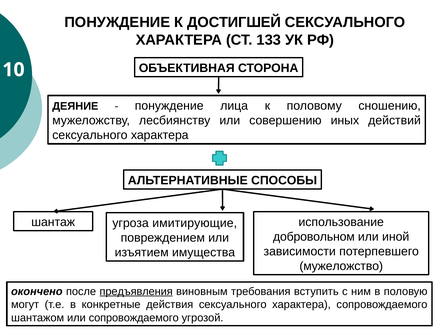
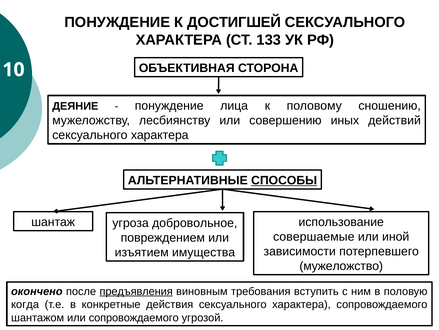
СПОСОБЫ underline: none -> present
имитирующие: имитирующие -> добровольное
добровольном: добровольном -> совершаемые
могут: могут -> когда
